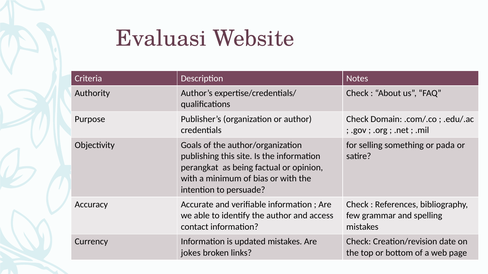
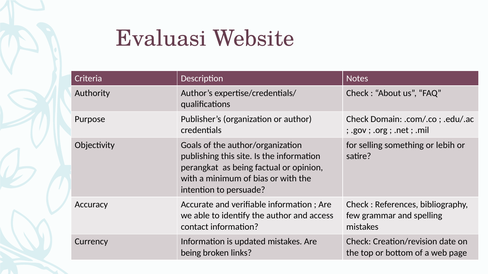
pada: pada -> lebih
jokes at (191, 253): jokes -> being
